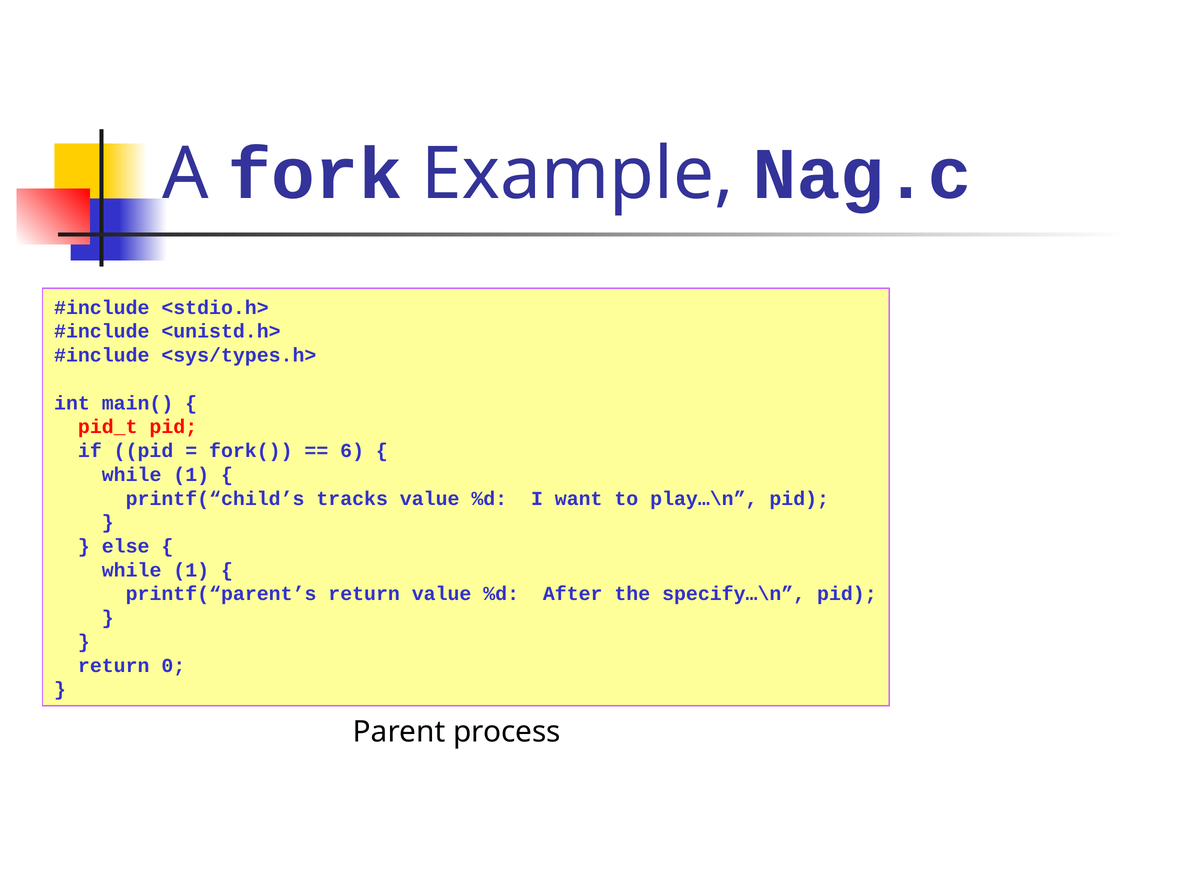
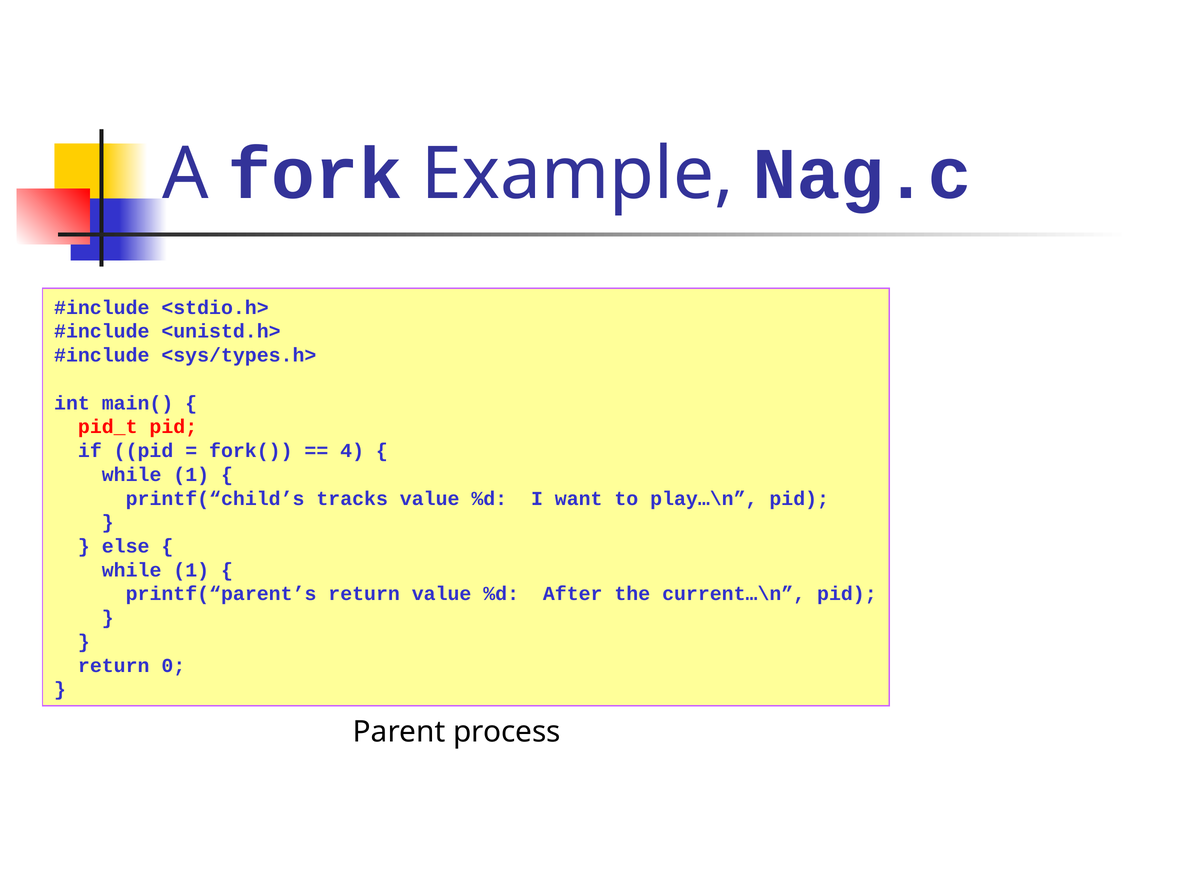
6: 6 -> 4
specify…\n: specify…\n -> current…\n
